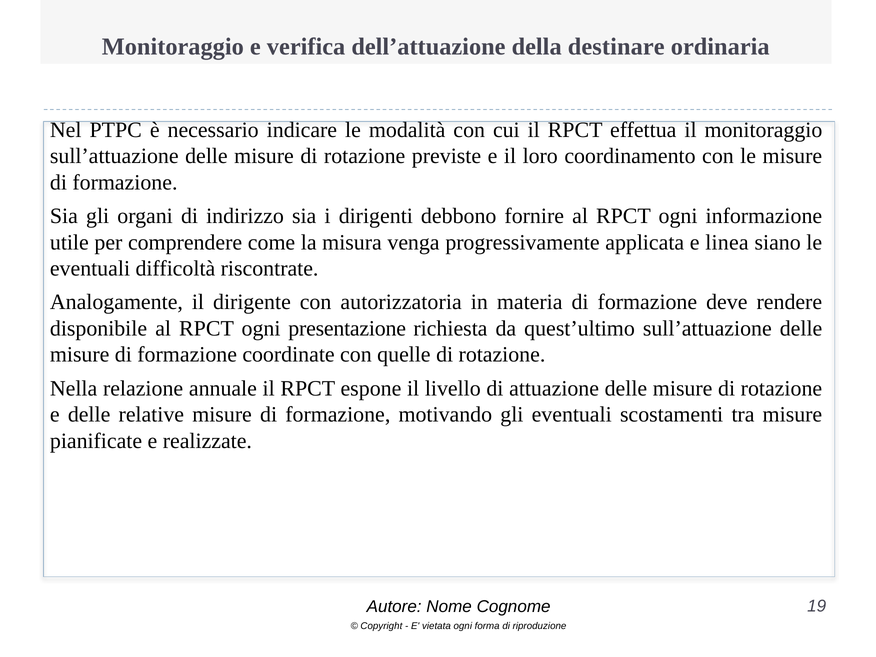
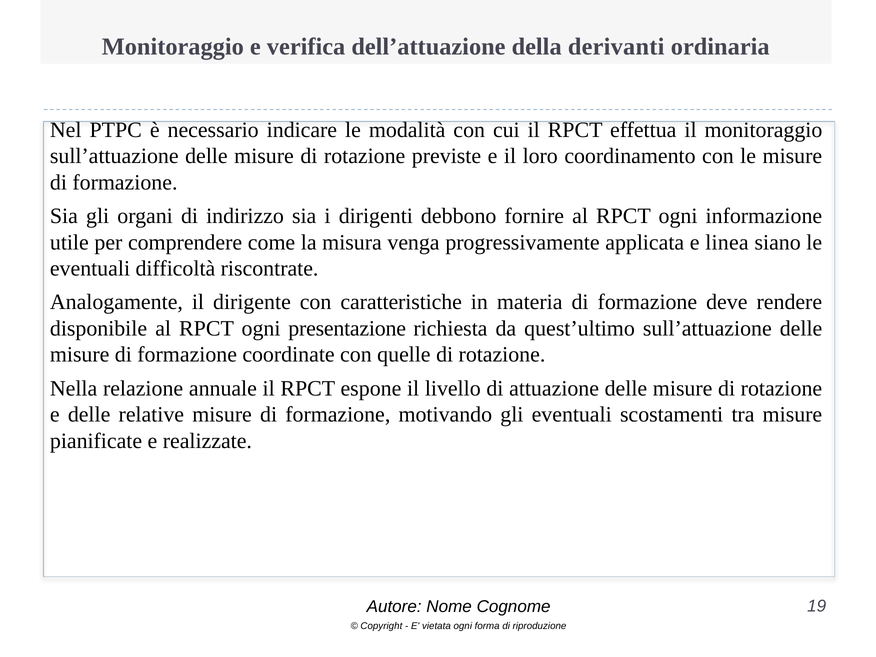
destinare: destinare -> derivanti
autorizzatoria: autorizzatoria -> caratteristiche
